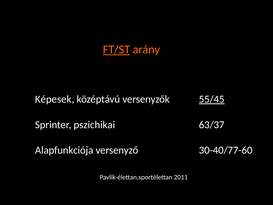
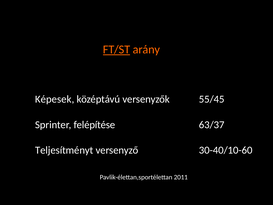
55/45 underline: present -> none
pszichikai: pszichikai -> felépítése
Alapfunkciója: Alapfunkciója -> Teljesítményt
30-40/77-60: 30-40/77-60 -> 30-40/10-60
